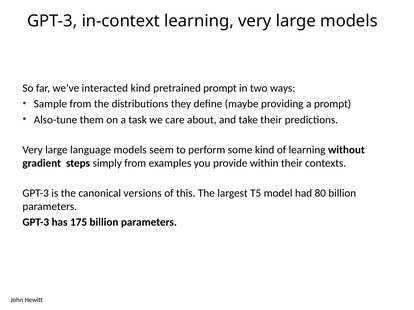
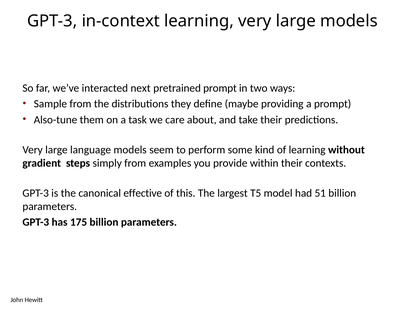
interacted kind: kind -> next
versions: versions -> effective
80: 80 -> 51
